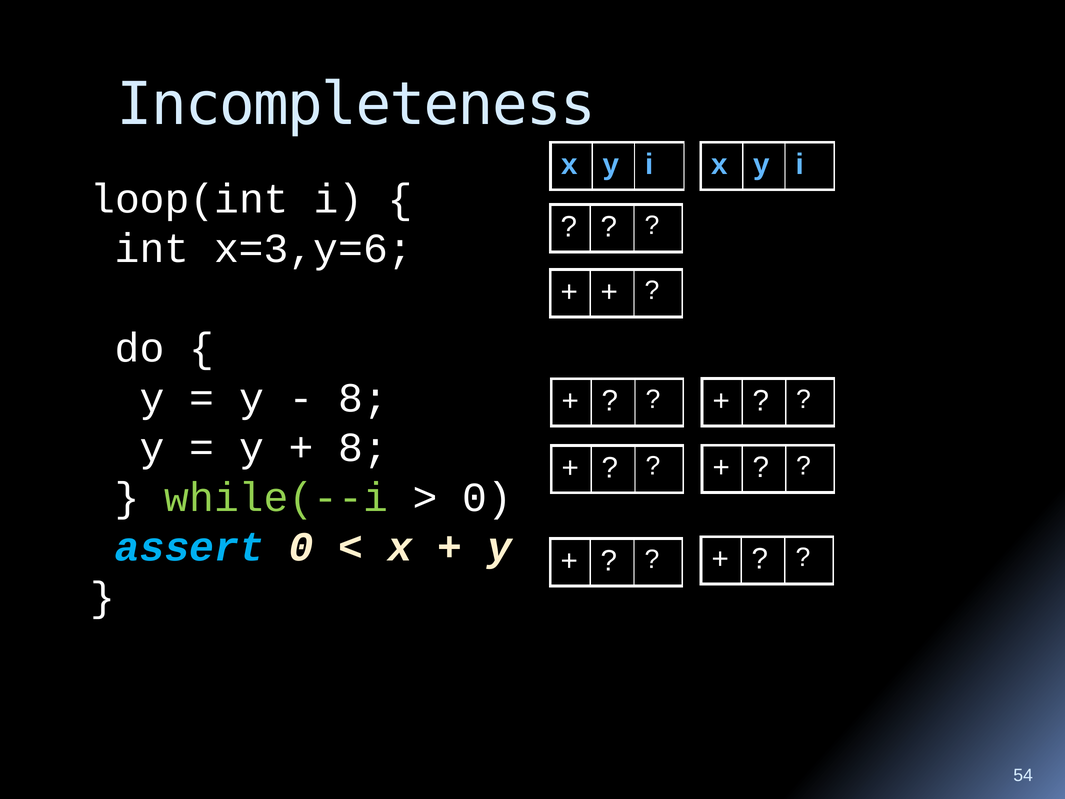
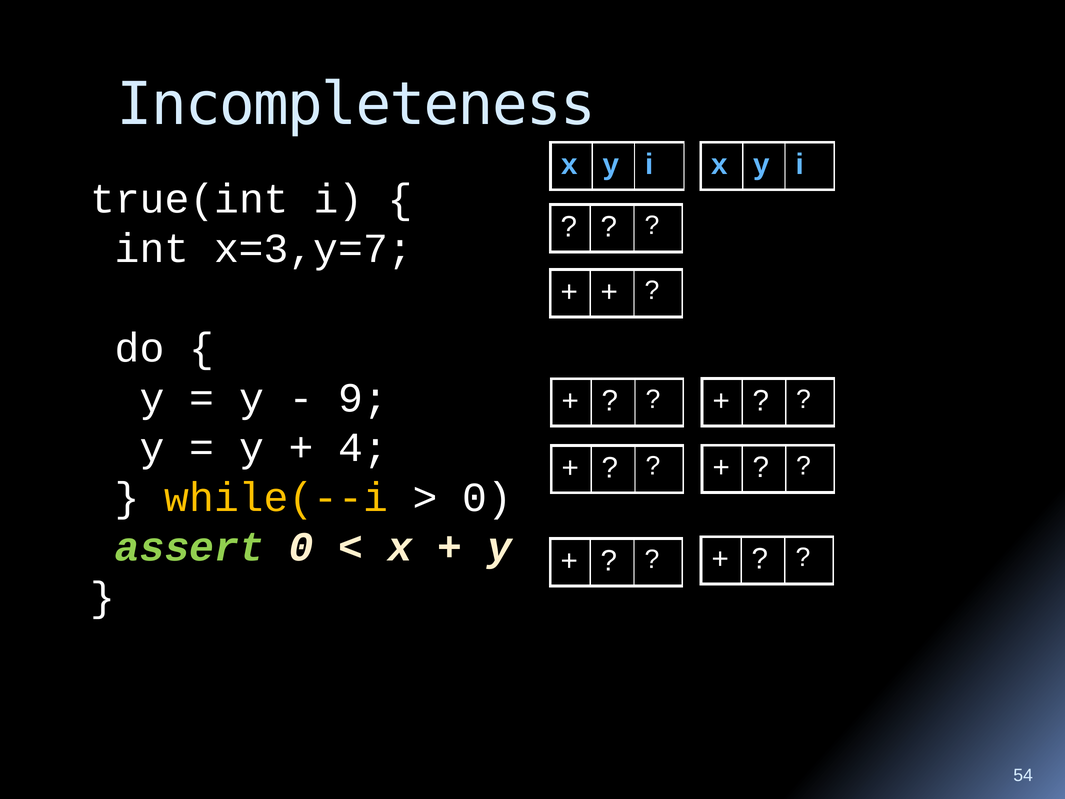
loop(int: loop(int -> true(int
x=3,y=6: x=3,y=6 -> x=3,y=7
8 at (363, 398): 8 -> 9
8 at (363, 448): 8 -> 4
while(--i colour: light green -> yellow
assert colour: light blue -> light green
